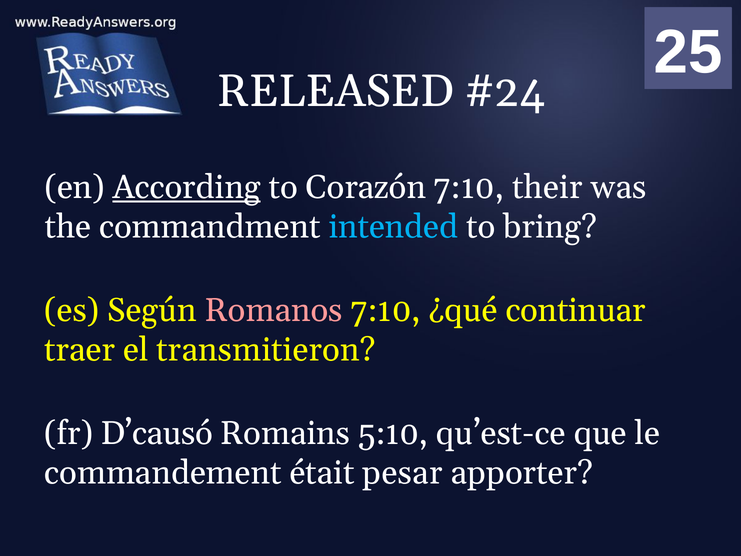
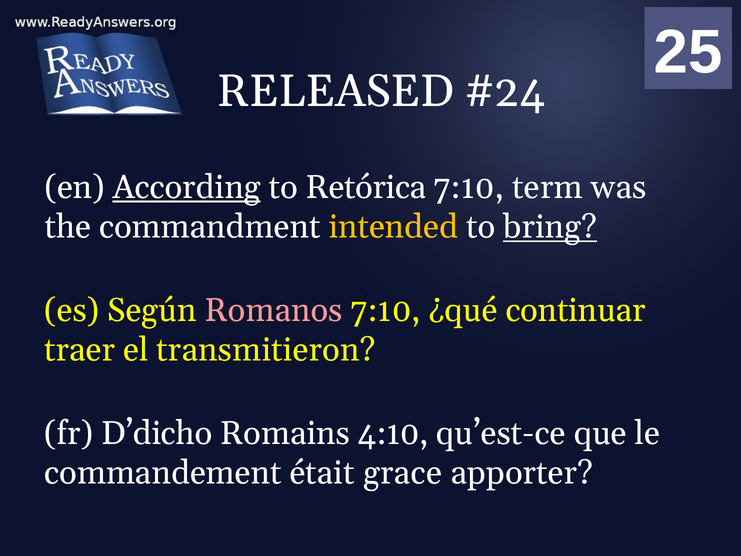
Corazón: Corazón -> Retórica
their: their -> term
intended colour: light blue -> yellow
bring underline: none -> present
D’causó: D’causó -> D’dicho
5:10: 5:10 -> 4:10
pesar: pesar -> grace
